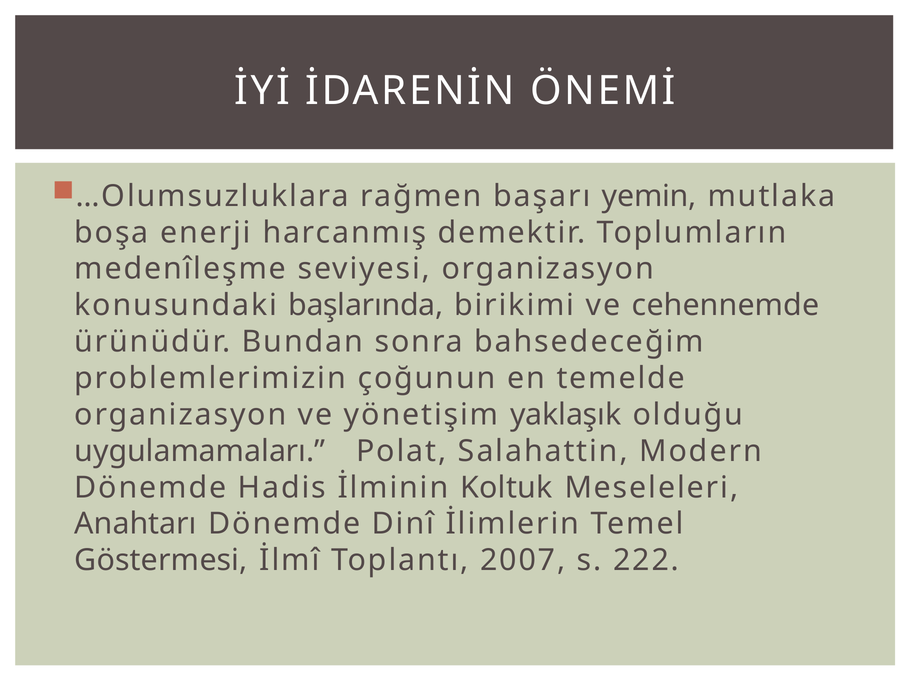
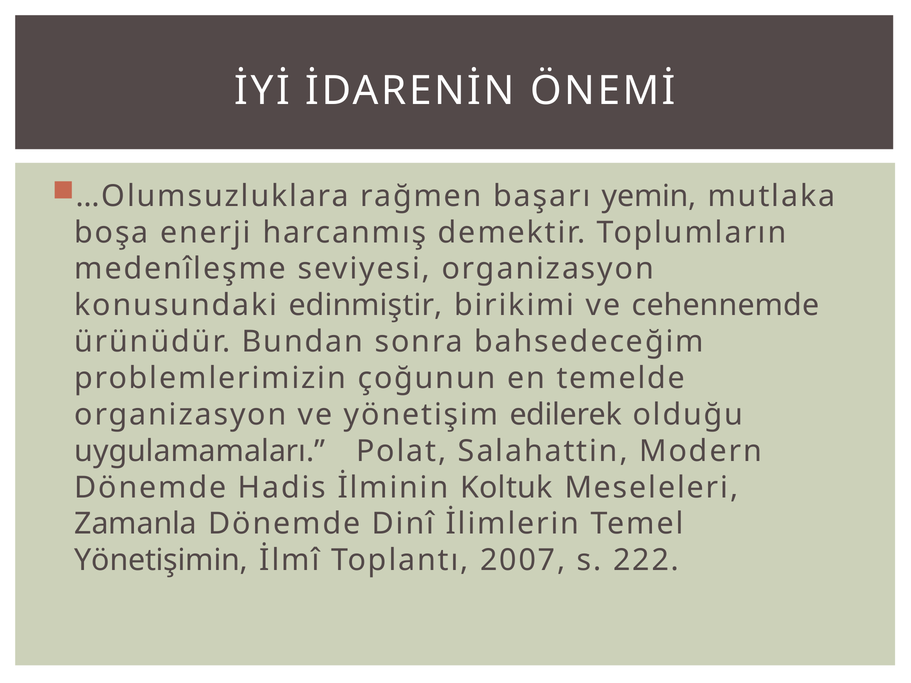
başlarında: başlarında -> edinmiştir
yaklaşık: yaklaşık -> edilerek
Anahtarı: Anahtarı -> Zamanla
Göstermesi: Göstermesi -> Yönetişimin
